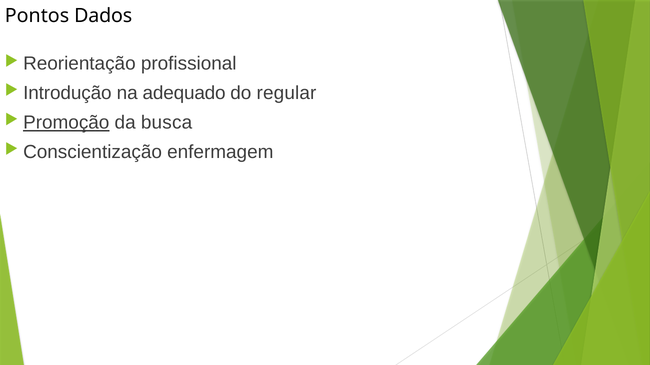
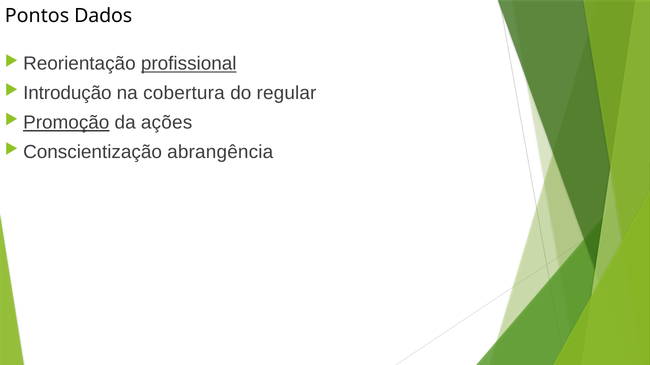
profissional underline: none -> present
adequado: adequado -> cobertura
busca: busca -> ações
enfermagem: enfermagem -> abrangência
